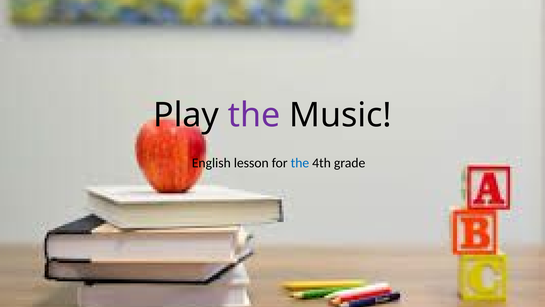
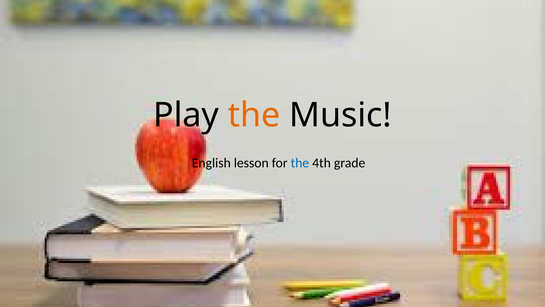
the at (254, 115) colour: purple -> orange
